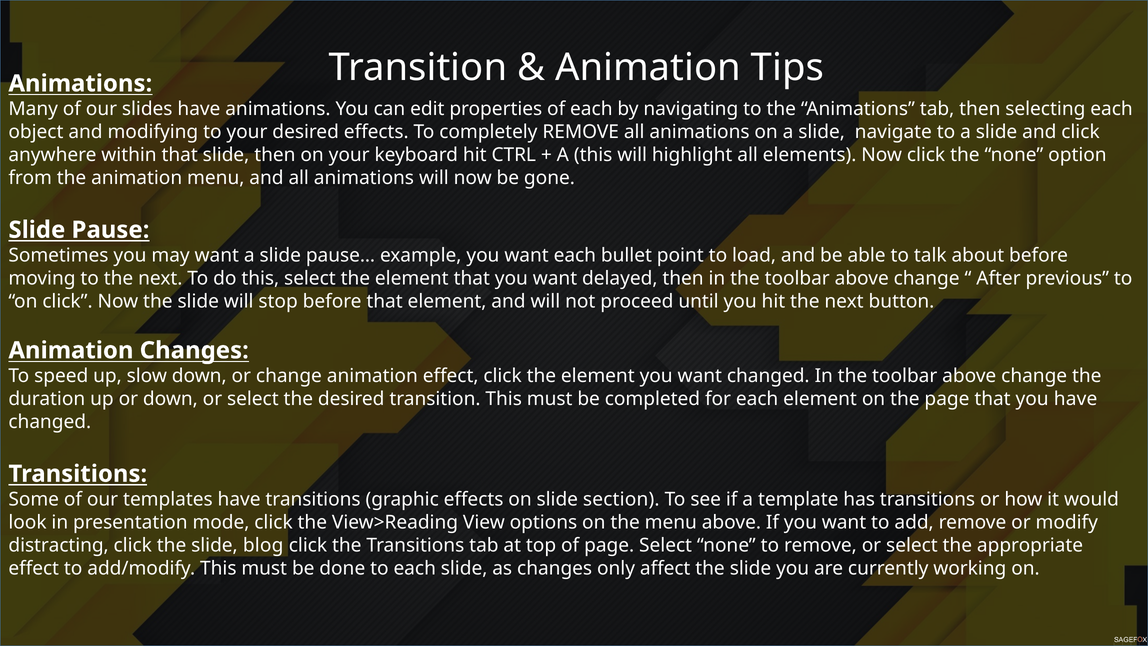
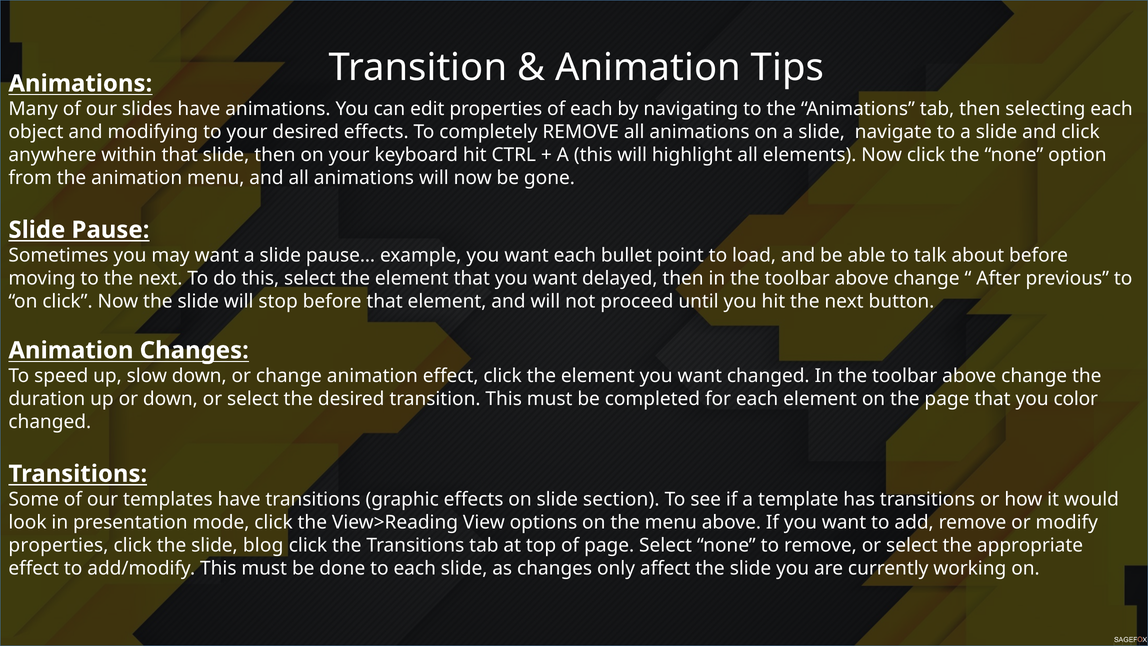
you have: have -> color
distracting at (59, 545): distracting -> properties
